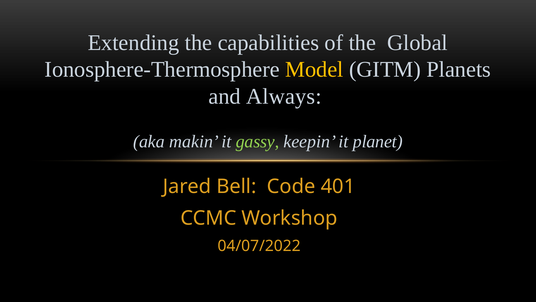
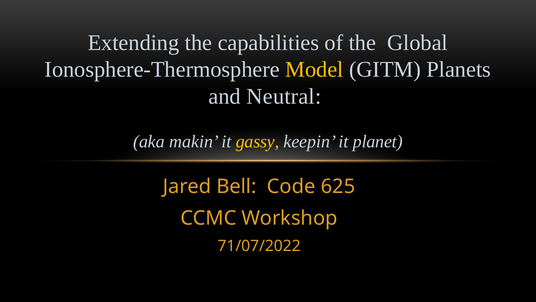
Always: Always -> Neutral
gassy colour: light green -> yellow
401: 401 -> 625
04/07/2022: 04/07/2022 -> 71/07/2022
